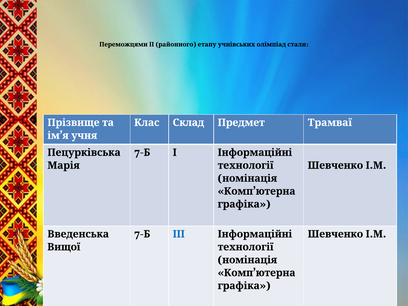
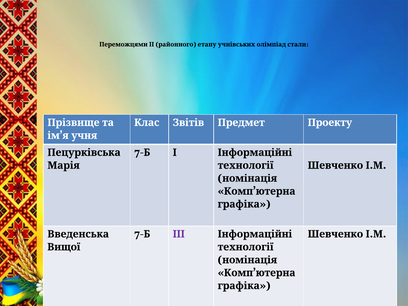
Склад: Склад -> Звітів
Трамваї: Трамваї -> Проекту
ІІІ colour: blue -> purple
